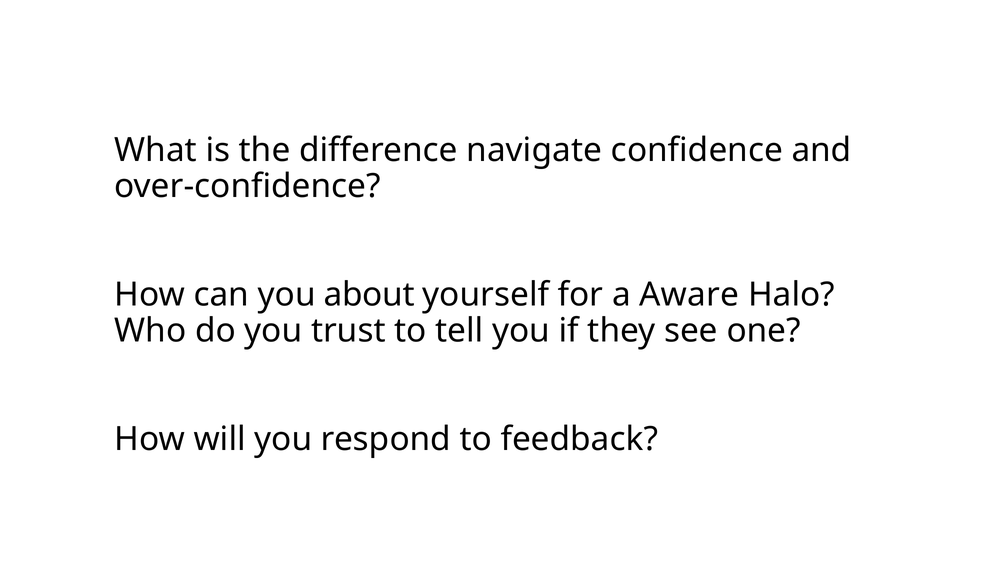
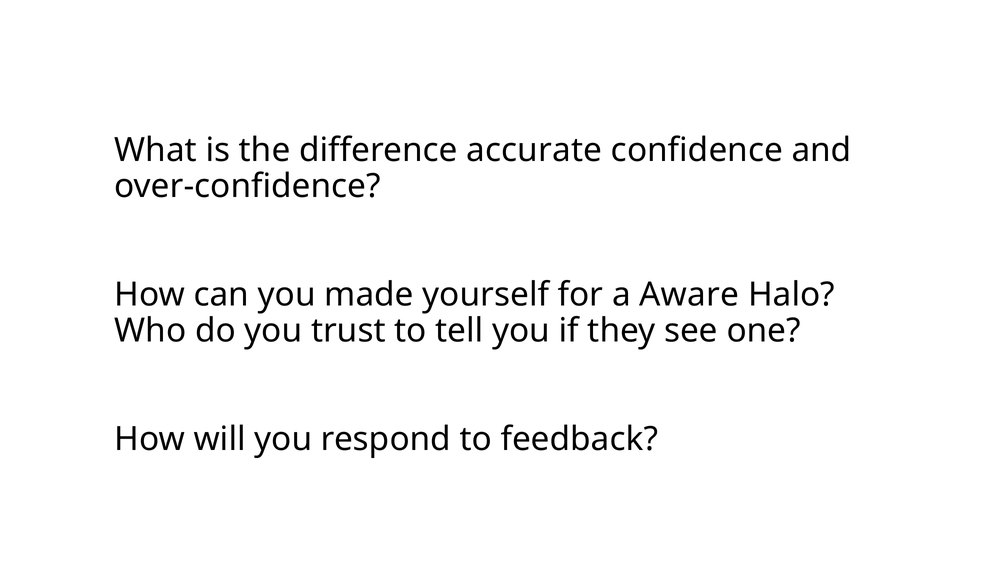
navigate: navigate -> accurate
about: about -> made
